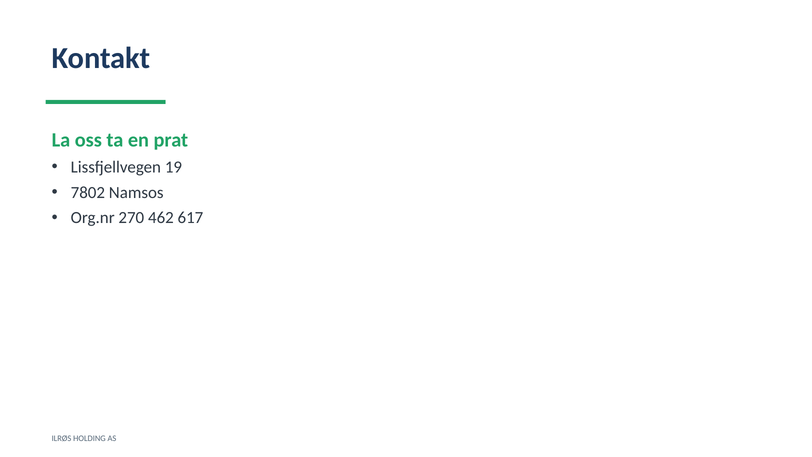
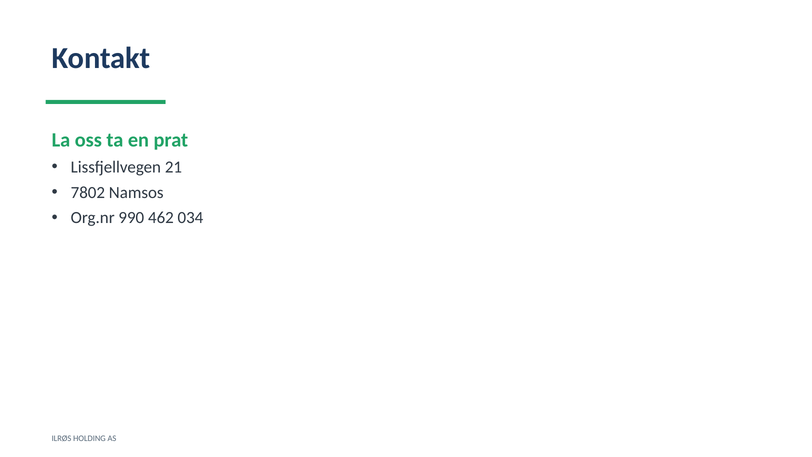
19: 19 -> 21
270: 270 -> 990
617: 617 -> 034
